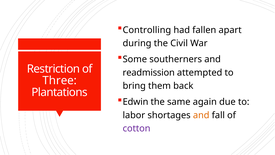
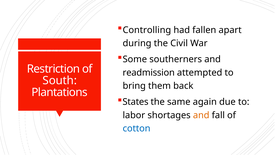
Three: Three -> South
Edwin: Edwin -> States
cotton colour: purple -> blue
